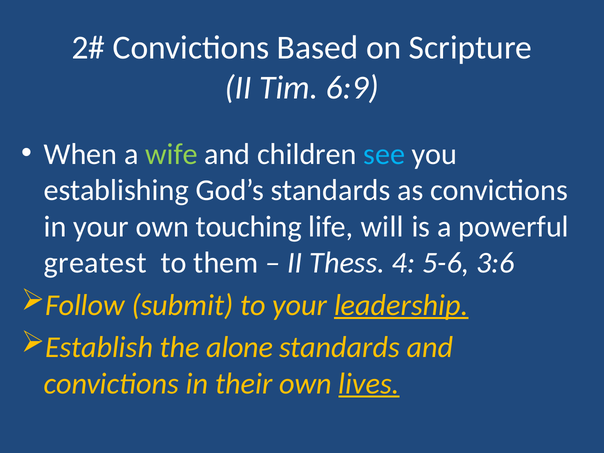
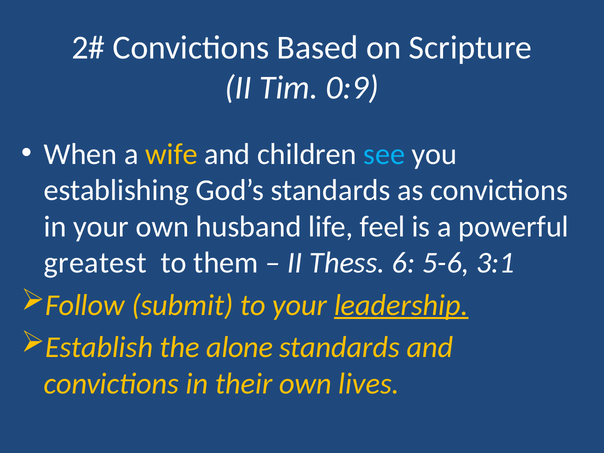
6:9: 6:9 -> 0:9
wife colour: light green -> yellow
touching: touching -> husband
will: will -> feel
4: 4 -> 6
3:6: 3:6 -> 3:1
lives underline: present -> none
